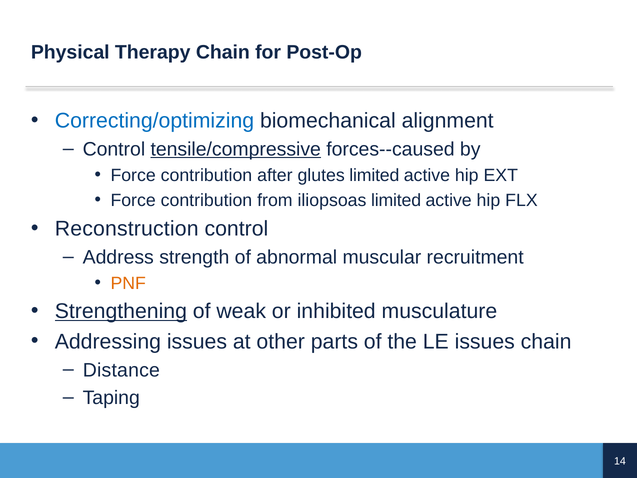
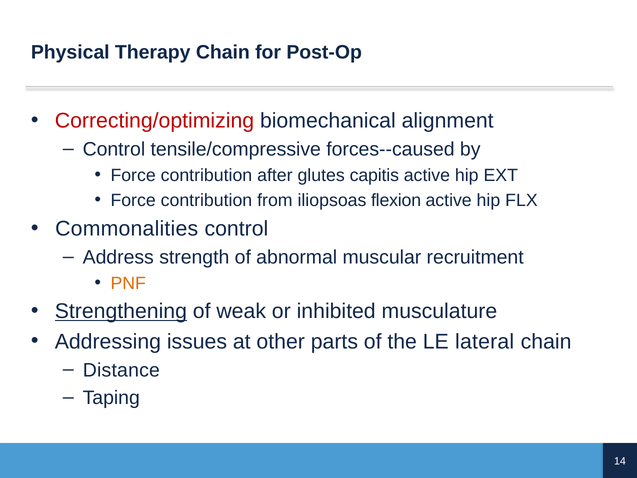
Correcting/optimizing colour: blue -> red
tensile/compressive underline: present -> none
glutes limited: limited -> capitis
iliopsoas limited: limited -> flexion
Reconstruction: Reconstruction -> Commonalities
LE issues: issues -> lateral
